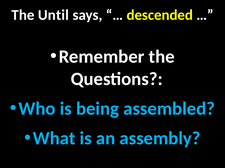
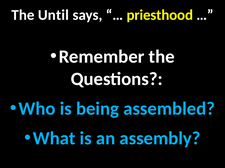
descended: descended -> priesthood
